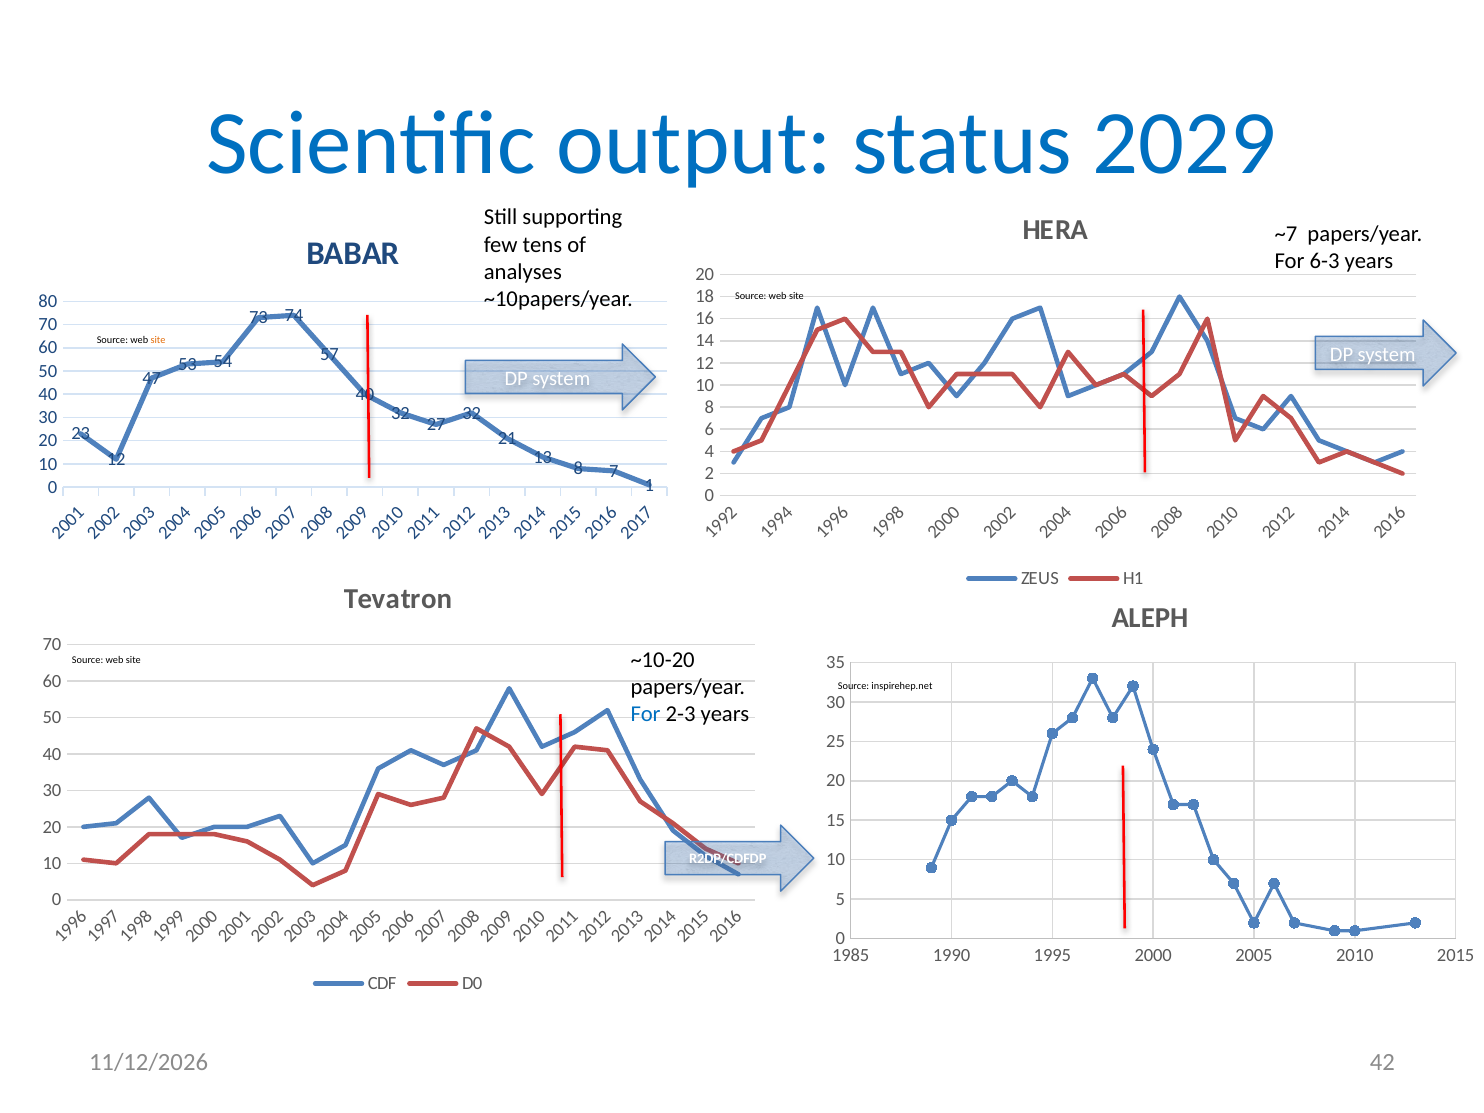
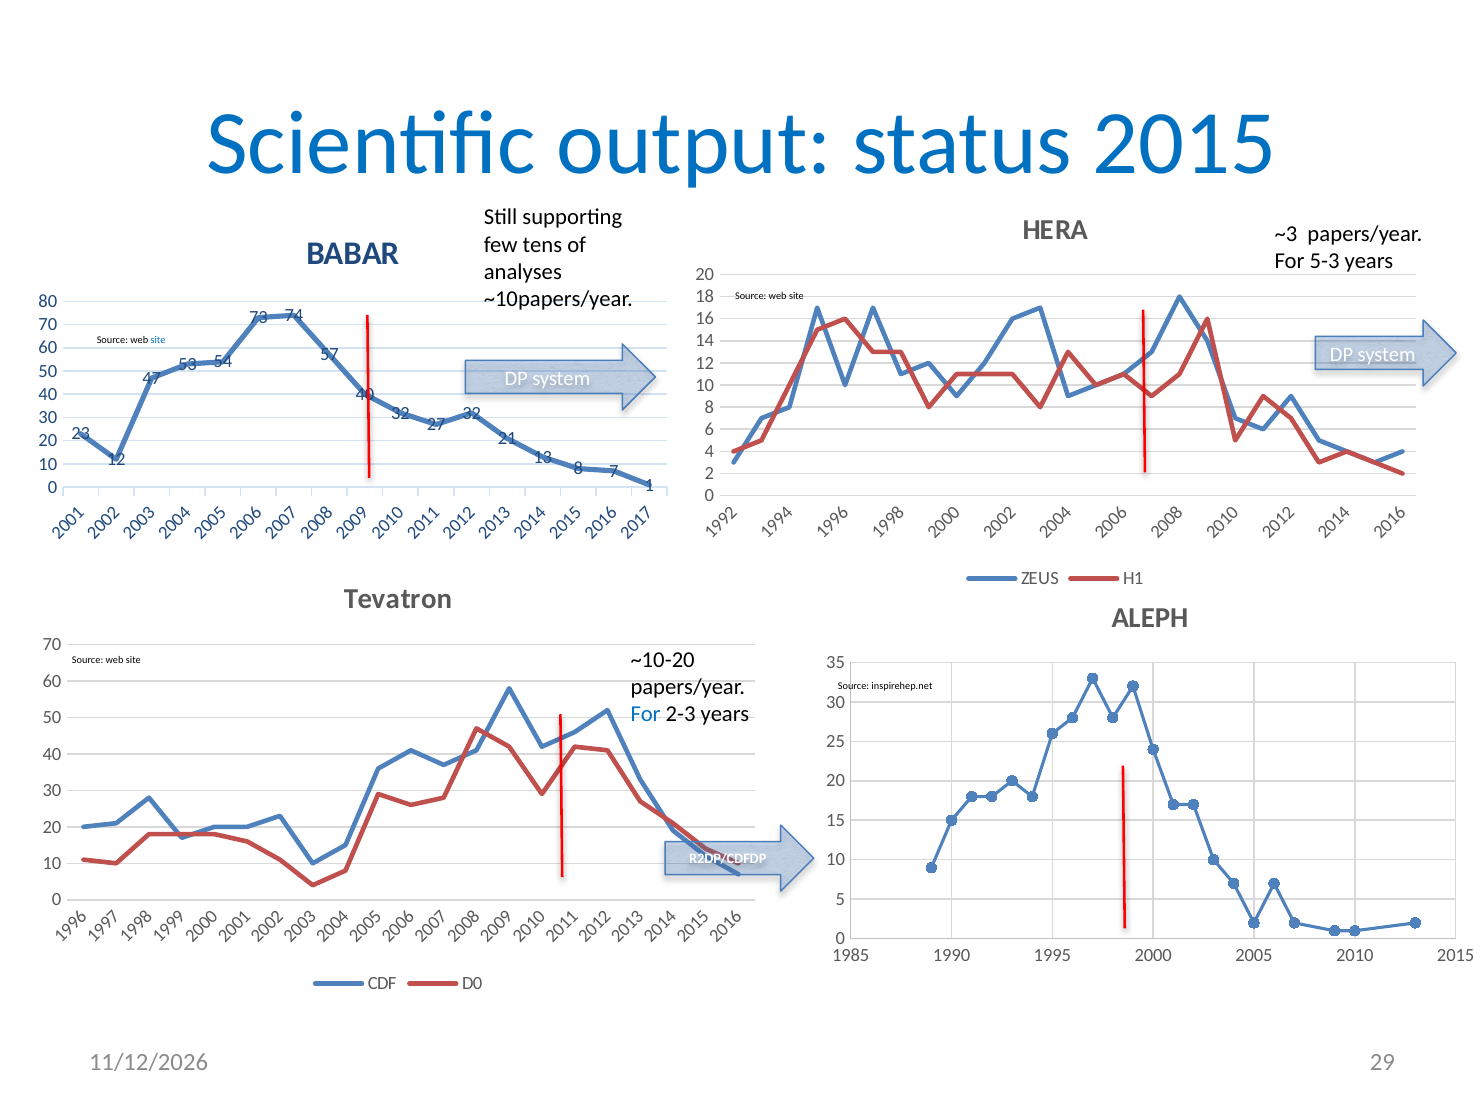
status 2029: 2029 -> 2015
~7: ~7 -> ~3
6-3: 6-3 -> 5-3
site at (158, 340) colour: orange -> blue
42: 42 -> 29
